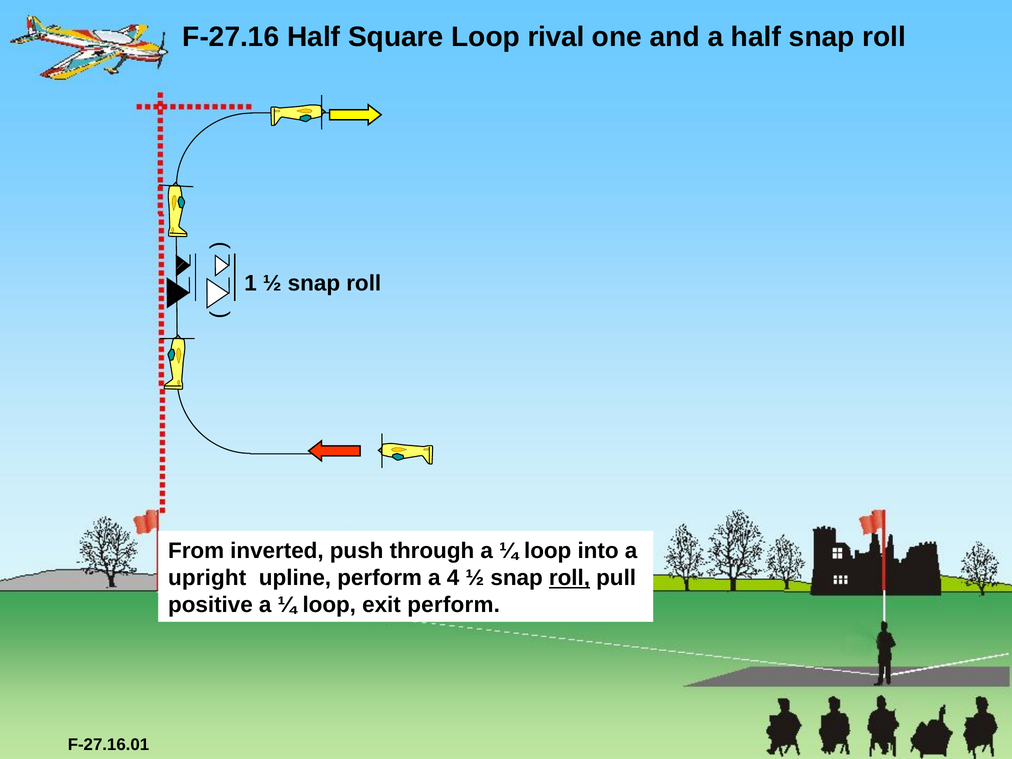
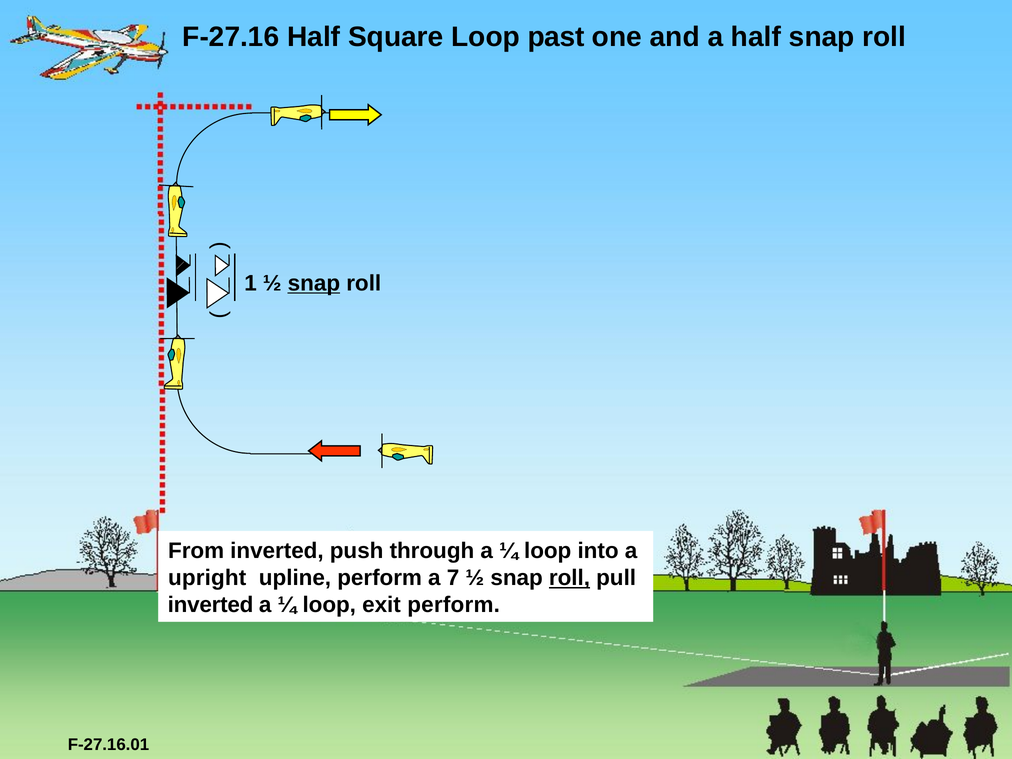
rival: rival -> past
snap at (314, 283) underline: none -> present
4: 4 -> 7
positive at (210, 605): positive -> inverted
